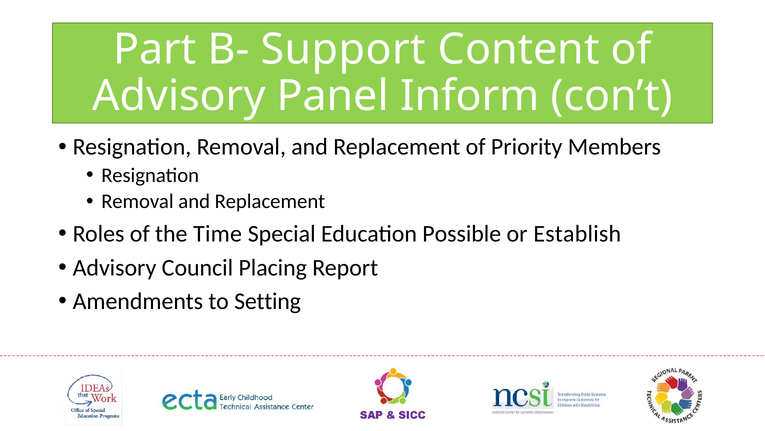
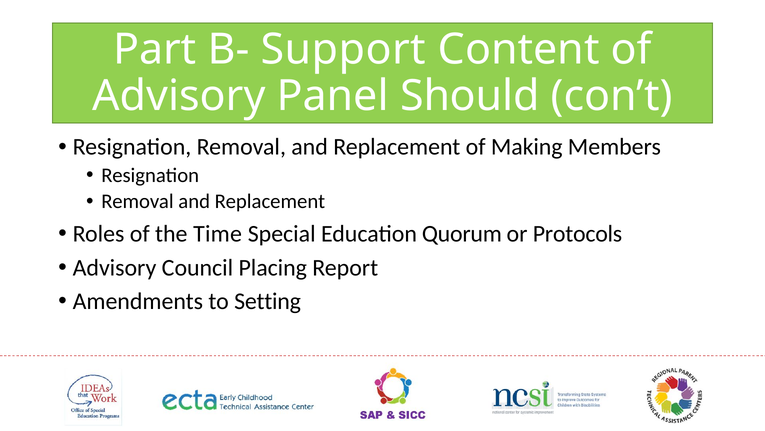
Inform: Inform -> Should
Priority: Priority -> Making
Possible: Possible -> Quorum
Establish: Establish -> Protocols
